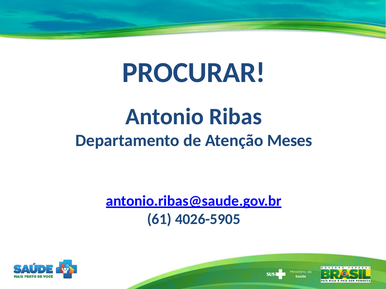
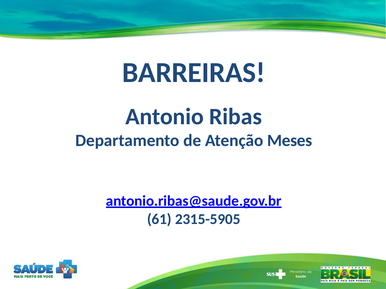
PROCURAR: PROCURAR -> BARREIRAS
4026-5905: 4026-5905 -> 2315-5905
